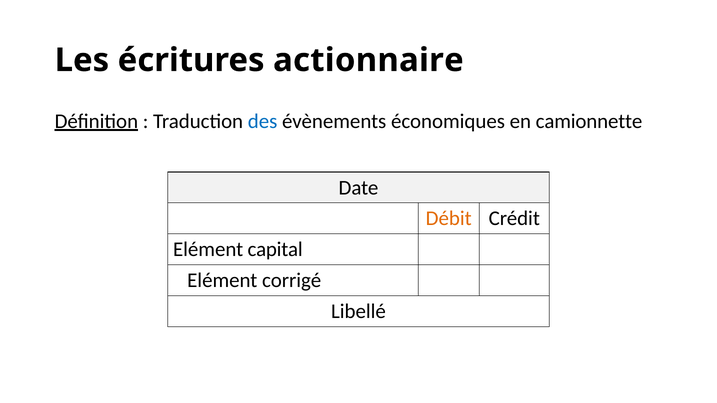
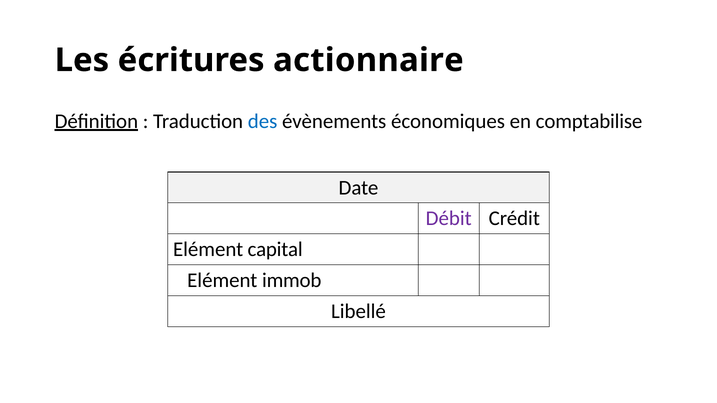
camionnette: camionnette -> comptabilise
Débit colour: orange -> purple
corrigé: corrigé -> immob
